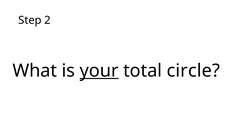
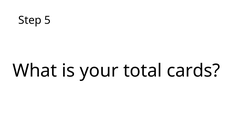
2: 2 -> 5
your underline: present -> none
circle: circle -> cards
